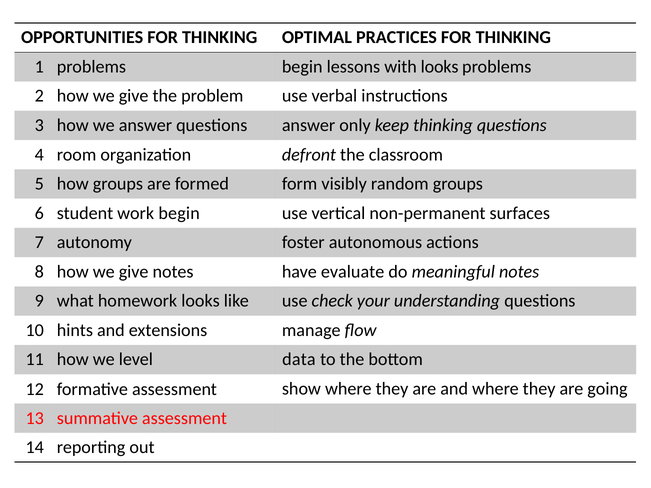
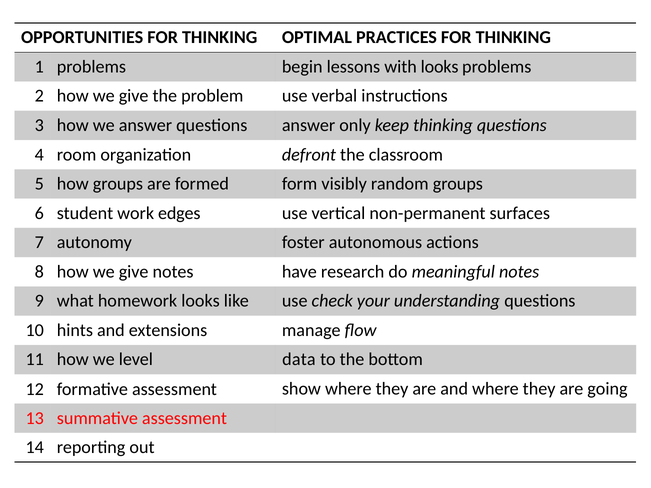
work begin: begin -> edges
evaluate: evaluate -> research
